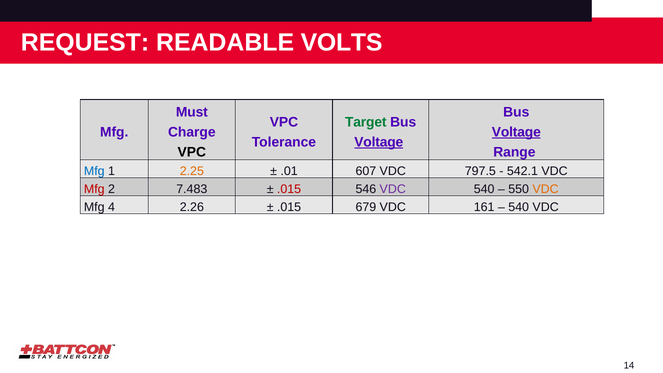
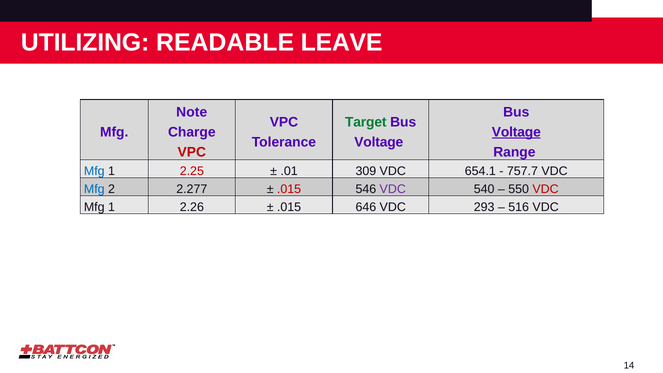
REQUEST: REQUEST -> UTILIZING
VOLTS: VOLTS -> LEAVE
Must: Must -> Note
Voltage at (379, 142) underline: present -> none
VPC at (192, 152) colour: black -> red
2.25 colour: orange -> red
607: 607 -> 309
797.5: 797.5 -> 654.1
542.1: 542.1 -> 757.7
Mfg at (94, 189) colour: red -> blue
7.483: 7.483 -> 2.277
VDC at (546, 189) colour: orange -> red
4 at (111, 207): 4 -> 1
679: 679 -> 646
161: 161 -> 293
540 at (519, 207): 540 -> 516
